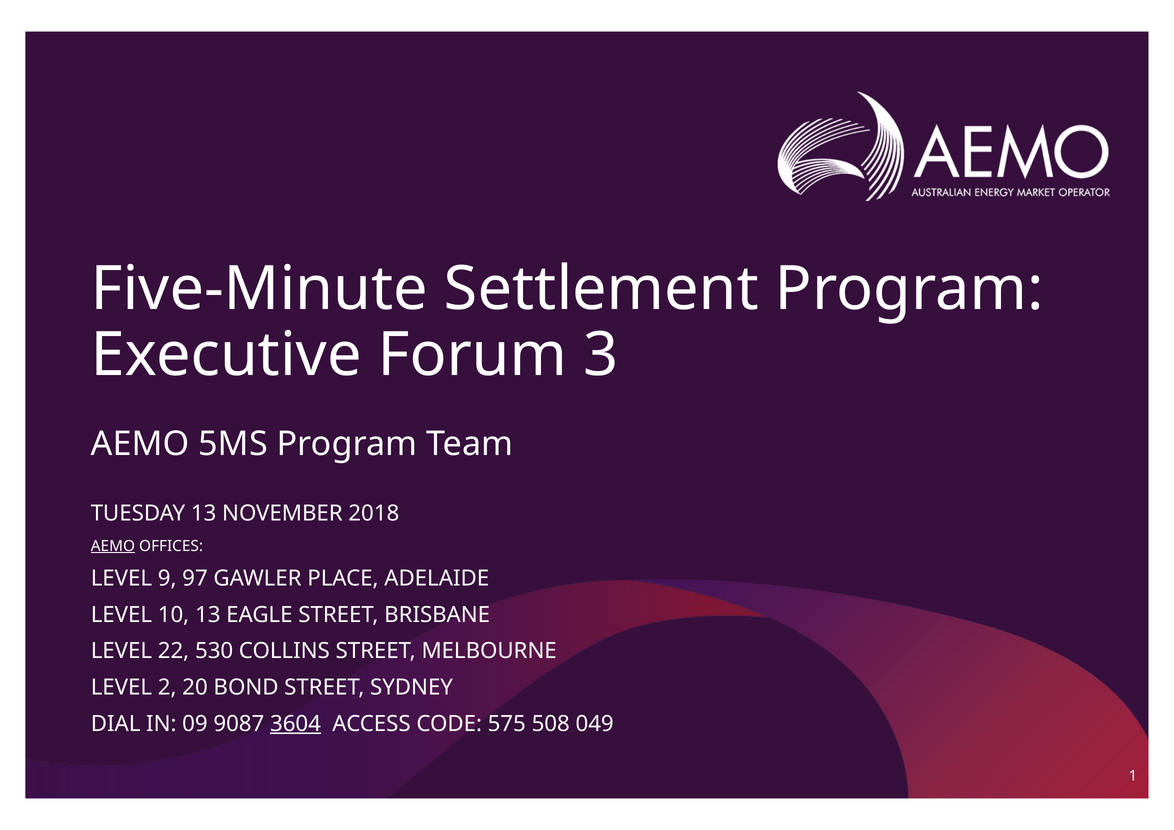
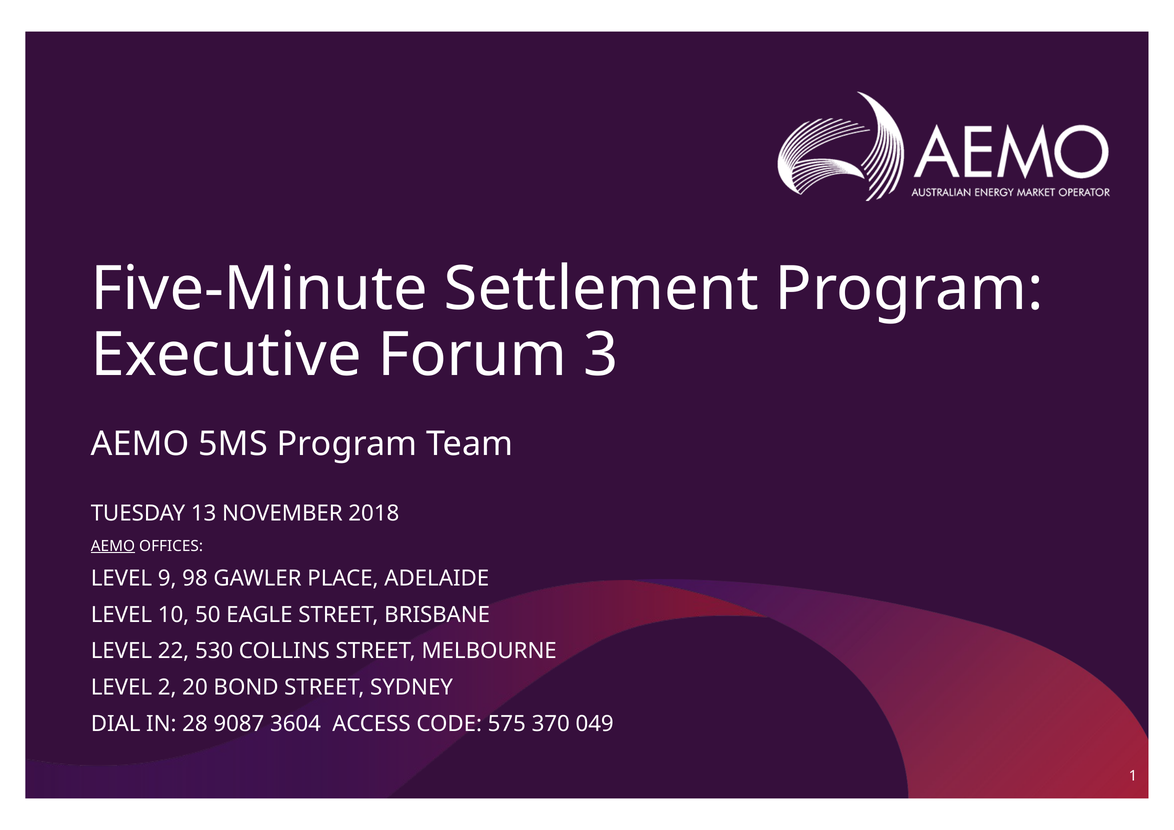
97: 97 -> 98
10 13: 13 -> 50
09: 09 -> 28
3604 underline: present -> none
508: 508 -> 370
